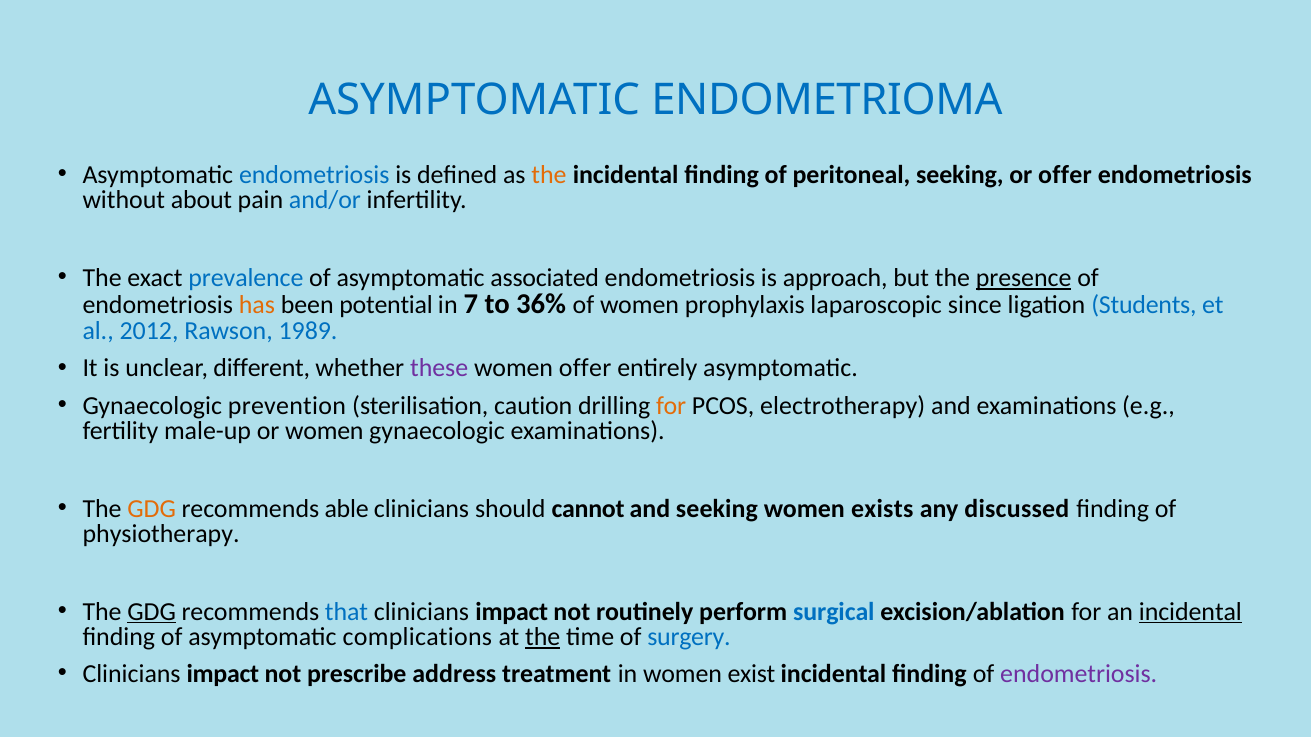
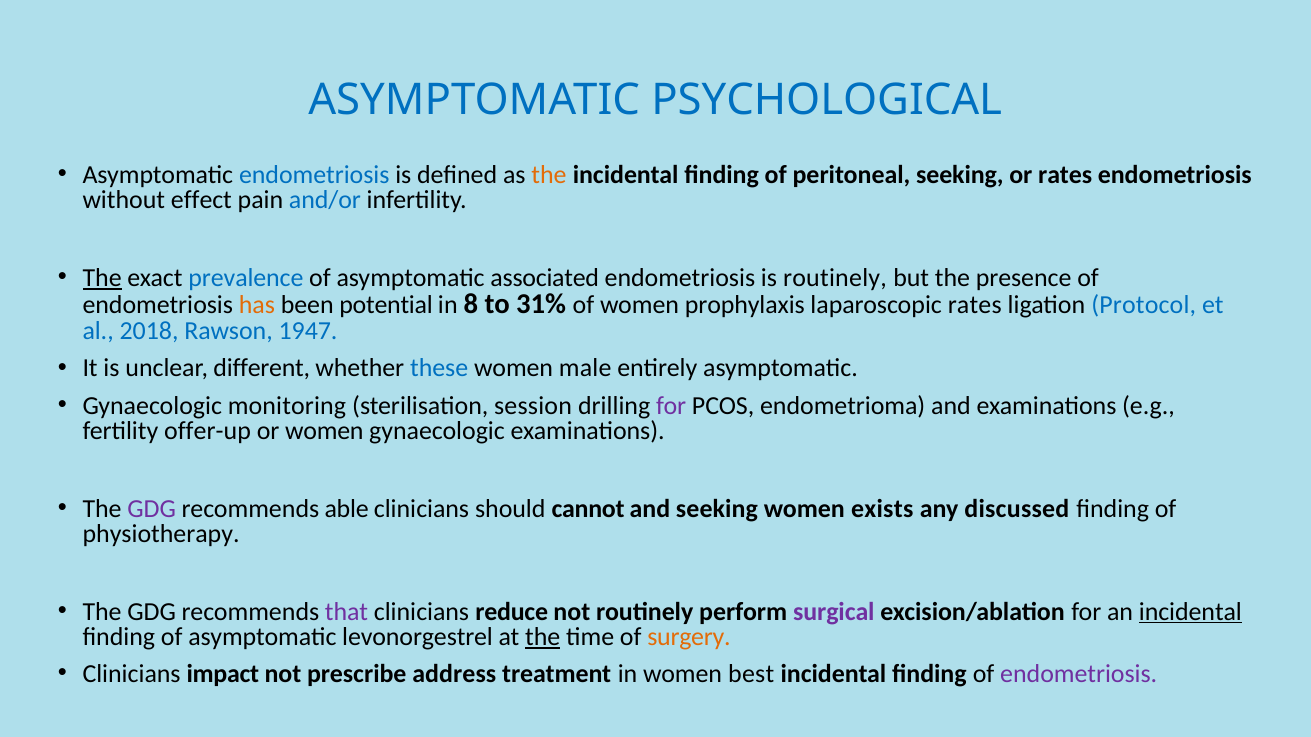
ENDOMETRIOMA: ENDOMETRIOMA -> PSYCHOLOGICAL
or offer: offer -> rates
about: about -> effect
The at (102, 278) underline: none -> present
is approach: approach -> routinely
presence underline: present -> none
7: 7 -> 8
36%: 36% -> 31%
laparoscopic since: since -> rates
Students: Students -> Protocol
2012: 2012 -> 2018
1989: 1989 -> 1947
these colour: purple -> blue
women offer: offer -> male
prevention: prevention -> monitoring
caution: caution -> session
for at (671, 406) colour: orange -> purple
electrotherapy: electrotherapy -> endometrioma
male-up: male-up -> offer-up
GDG at (152, 509) colour: orange -> purple
GDG at (152, 612) underline: present -> none
that colour: blue -> purple
impact at (512, 612): impact -> reduce
surgical colour: blue -> purple
complications: complications -> levonorgestrel
surgery colour: blue -> orange
exist: exist -> best
